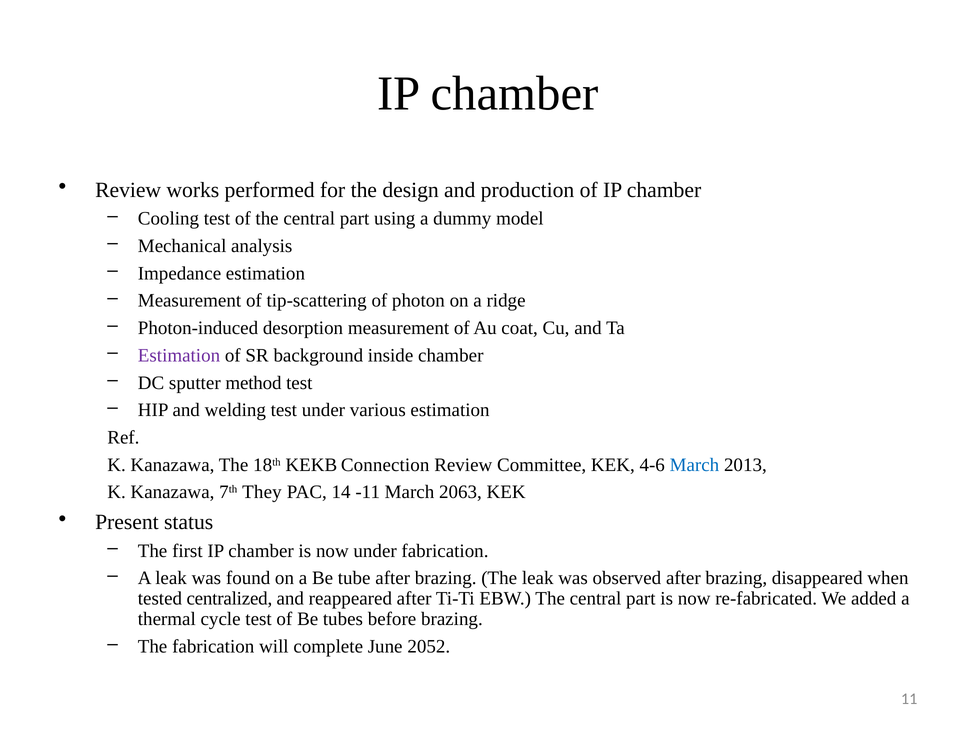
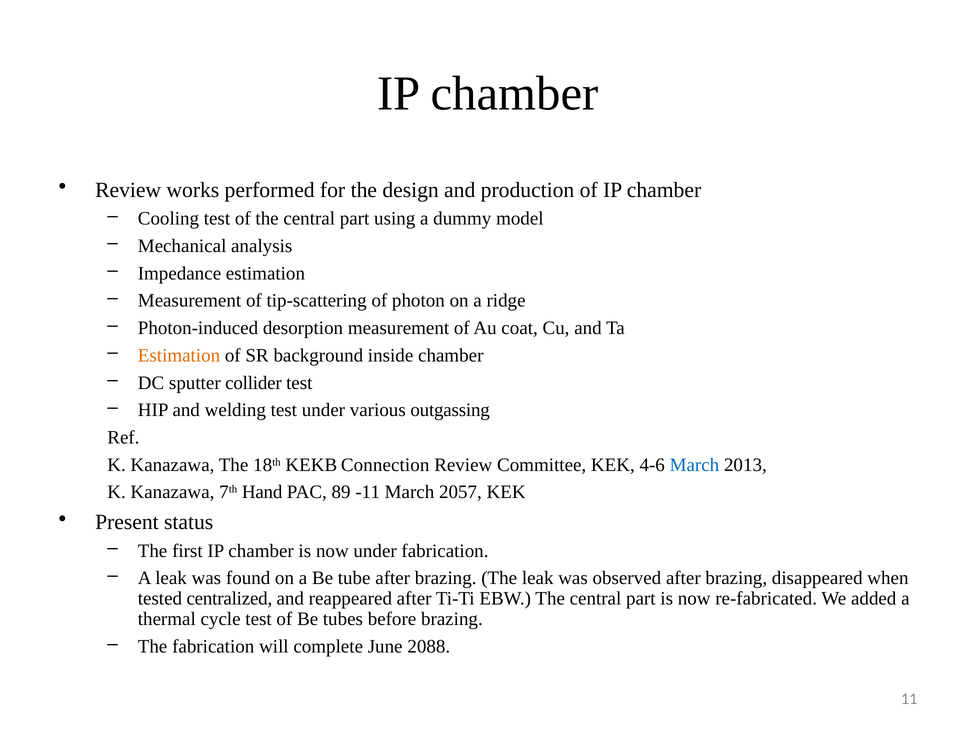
Estimation at (179, 355) colour: purple -> orange
method: method -> collider
various estimation: estimation -> outgassing
They: They -> Hand
14: 14 -> 89
2063: 2063 -> 2057
2052: 2052 -> 2088
